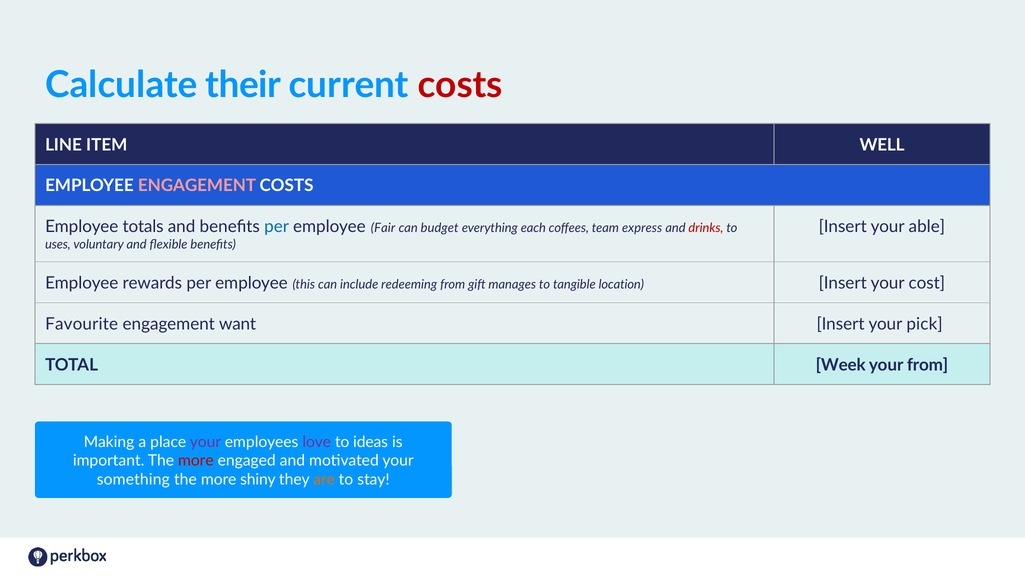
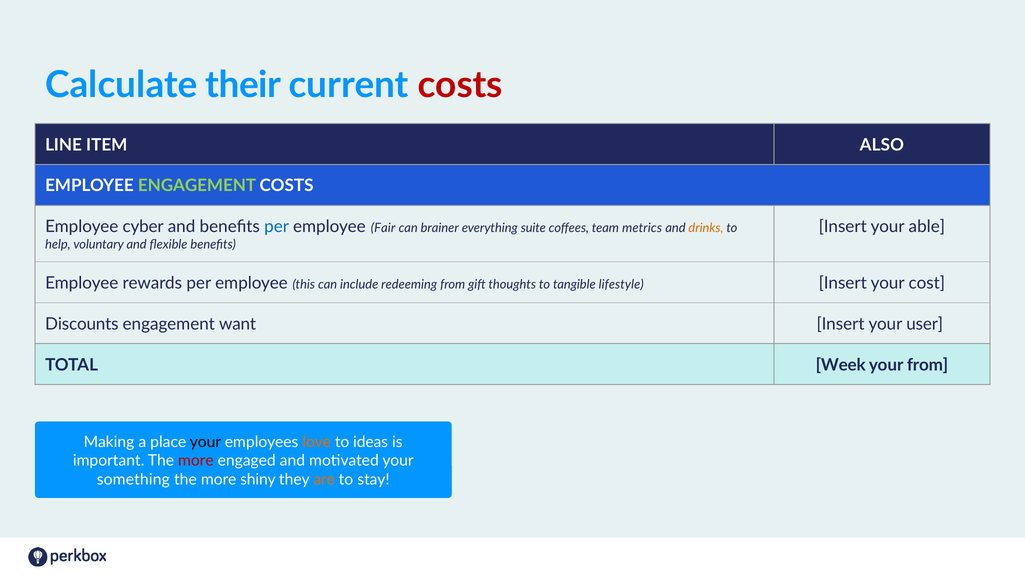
WELL: WELL -> ALSO
ENGAGEMENT at (197, 186) colour: pink -> light green
totals: totals -> cyber
budget: budget -> brainer
each: each -> suite
express: express -> metrics
drinks colour: red -> orange
uses: uses -> help
manages: manages -> thoughts
location: location -> lifestyle
Favourite: Favourite -> Discounts
pick: pick -> user
your at (205, 442) colour: purple -> black
love colour: purple -> orange
